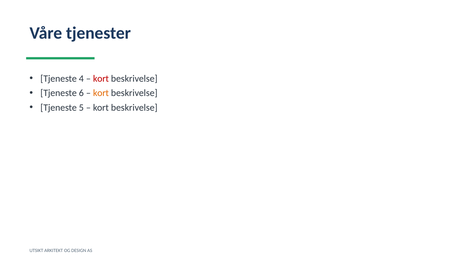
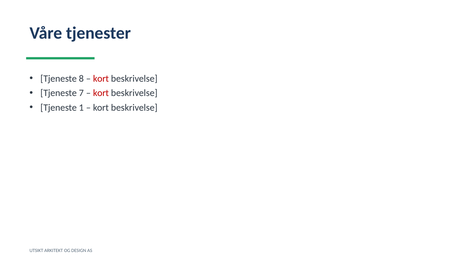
4: 4 -> 8
6: 6 -> 7
kort at (101, 93) colour: orange -> red
5: 5 -> 1
